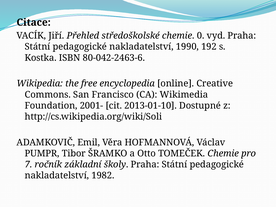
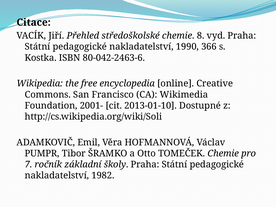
0: 0 -> 8
192: 192 -> 366
